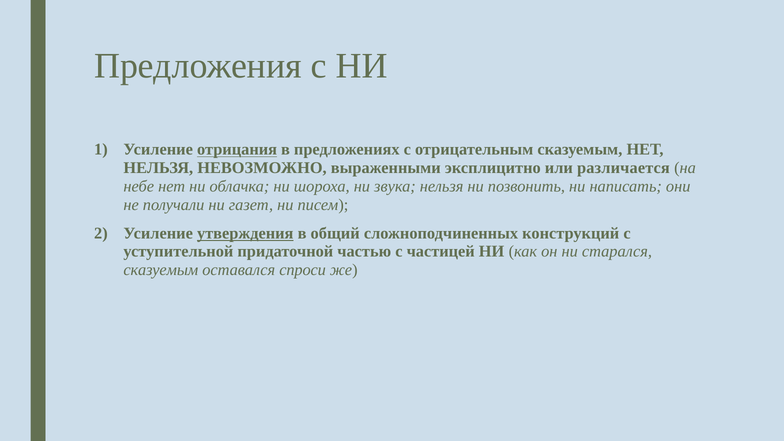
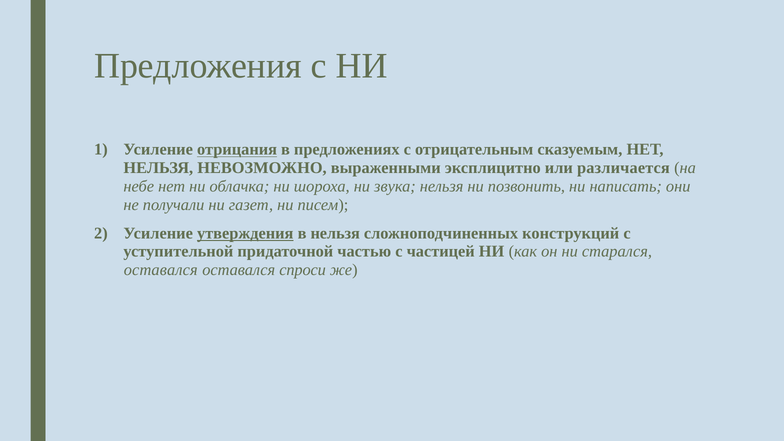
в общий: общий -> нельзя
сказуемым at (161, 270): сказуемым -> оставался
